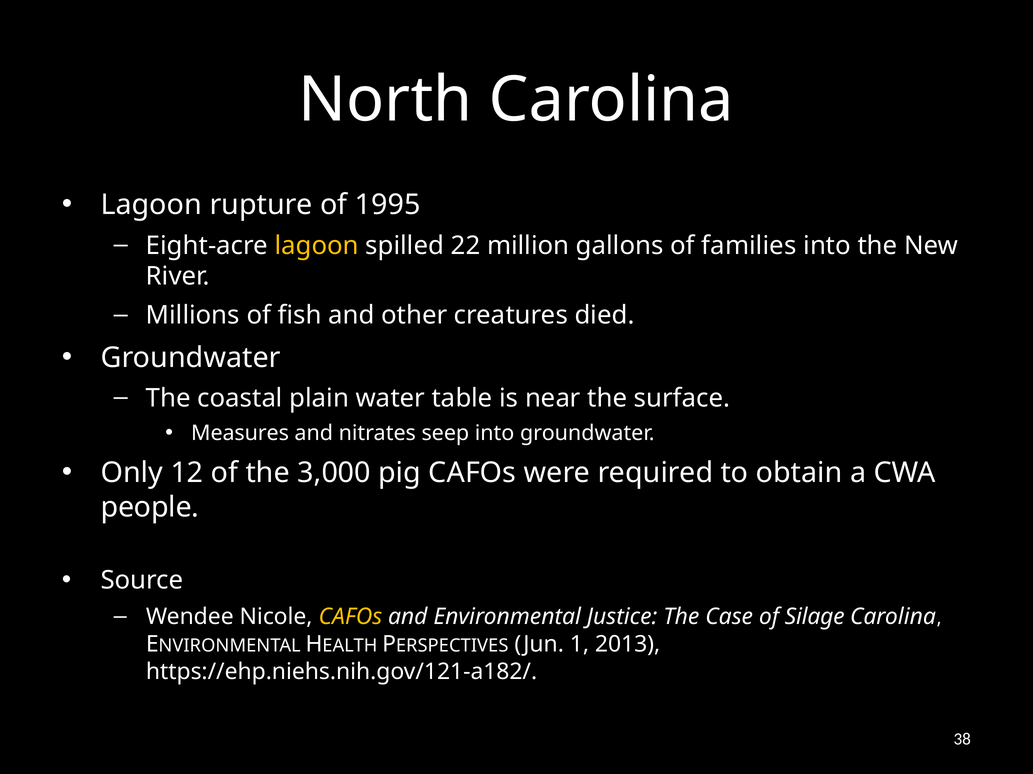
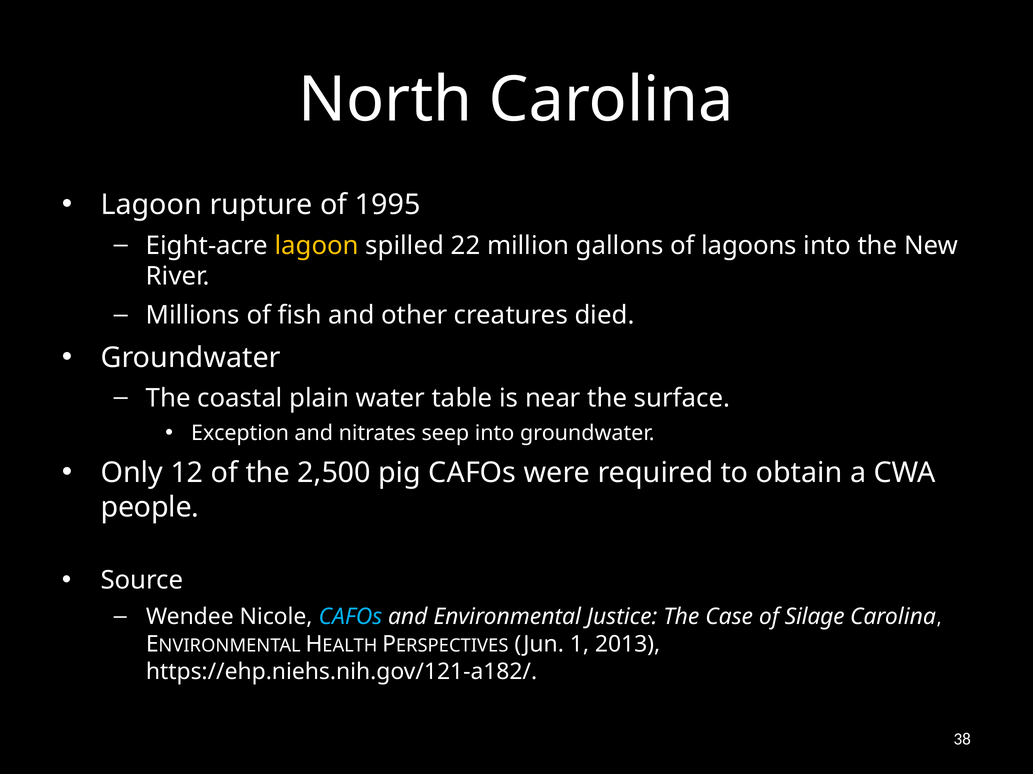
families: families -> lagoons
Measures: Measures -> Exception
3,000: 3,000 -> 2,500
CAFOs at (350, 617) colour: yellow -> light blue
